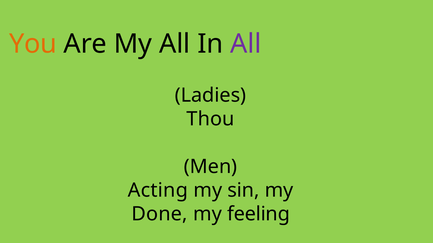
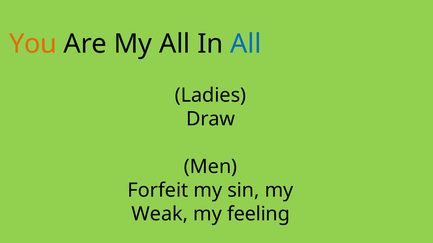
All at (246, 44) colour: purple -> blue
Thou: Thou -> Draw
Acting: Acting -> Forfeit
Done: Done -> Weak
